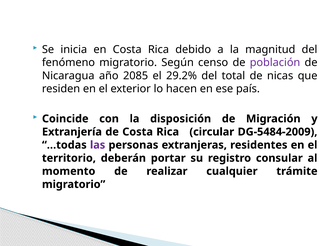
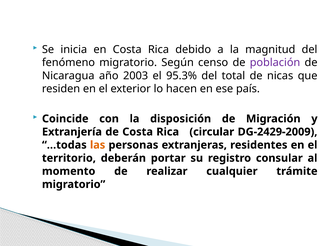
2085: 2085 -> 2003
29.2%: 29.2% -> 95.3%
DG-5484-2009: DG-5484-2009 -> DG-2429-2009
las colour: purple -> orange
